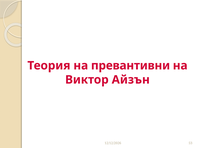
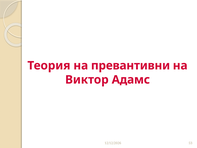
Айзън: Айзън -> Адамс
